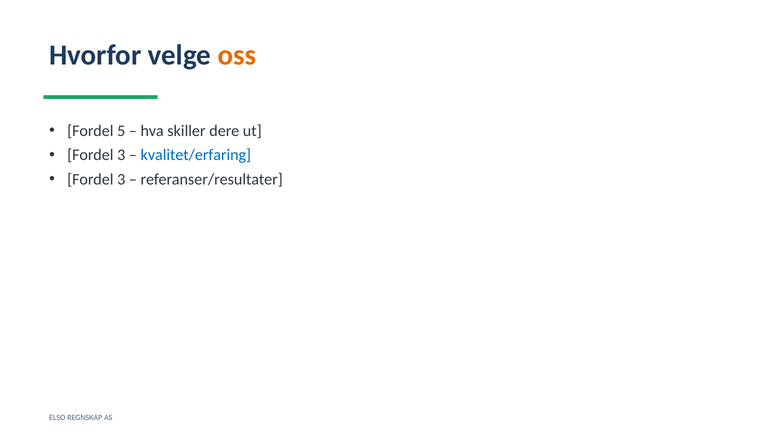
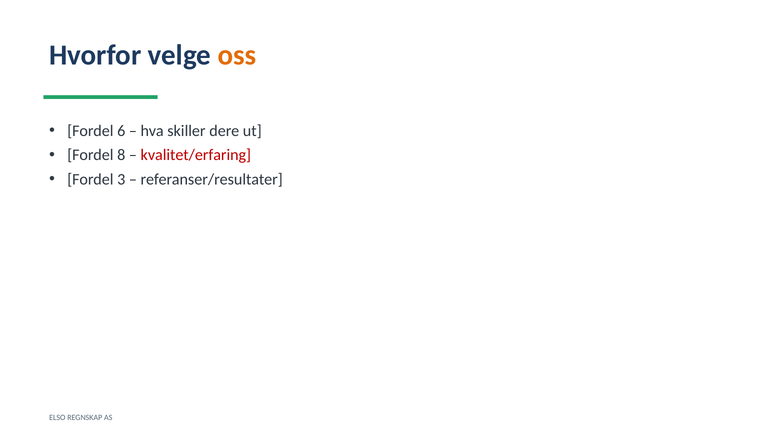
5: 5 -> 6
3 at (121, 155): 3 -> 8
kvalitet/erfaring colour: blue -> red
